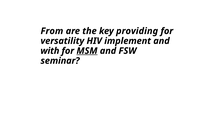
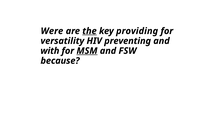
From: From -> Were
the underline: none -> present
implement: implement -> preventing
seminar: seminar -> because
